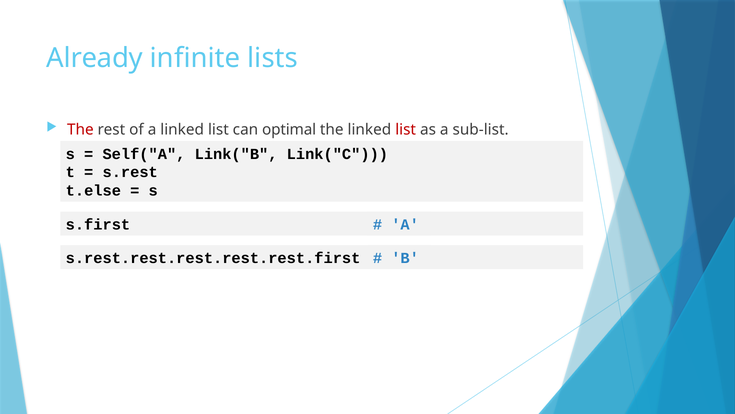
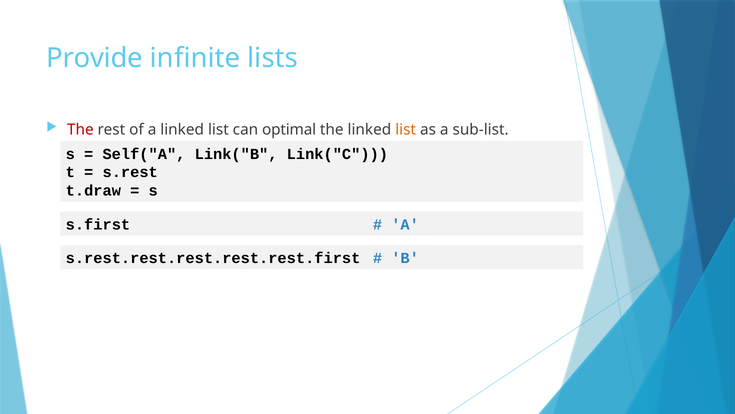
Already: Already -> Provide
list at (406, 129) colour: red -> orange
t.else: t.else -> t.draw
